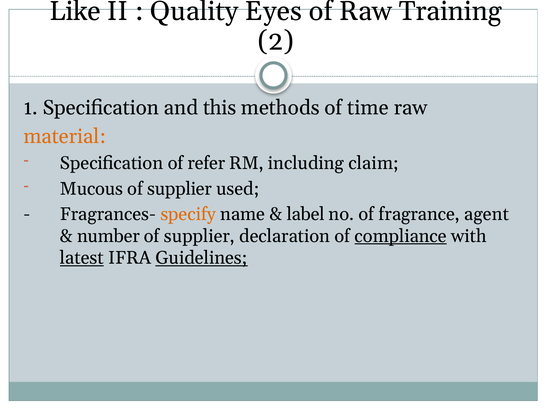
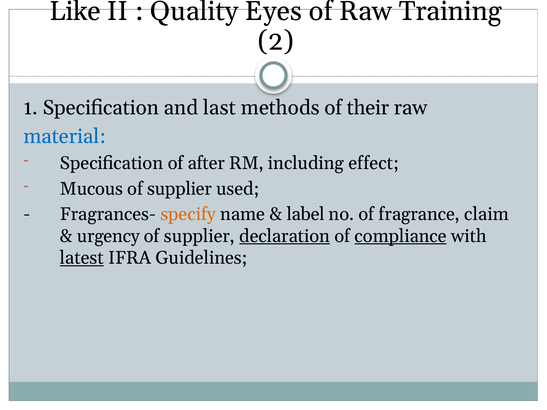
this: this -> last
time: time -> their
material colour: orange -> blue
refer: refer -> after
claim: claim -> effect
agent: agent -> claim
number: number -> urgency
declaration underline: none -> present
Guidelines underline: present -> none
